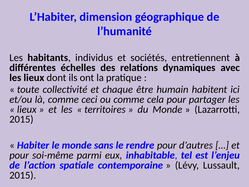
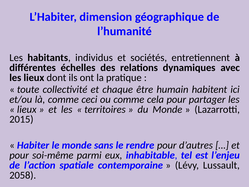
2015 at (23, 175): 2015 -> 2058
